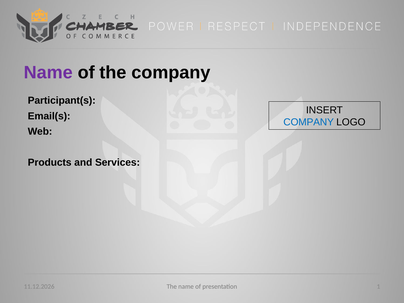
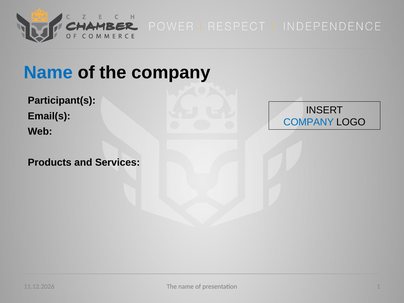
Name at (48, 73) colour: purple -> blue
